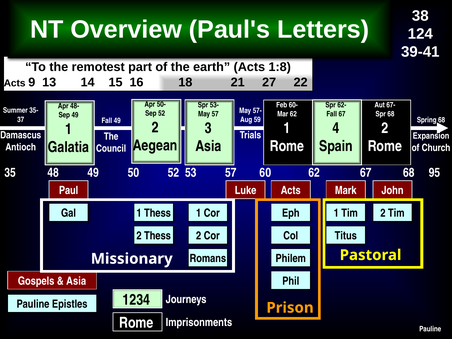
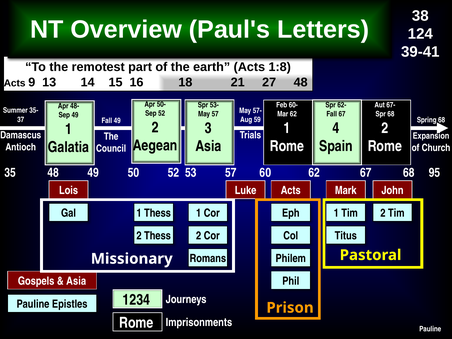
27 22: 22 -> 48
Paul: Paul -> Lois
